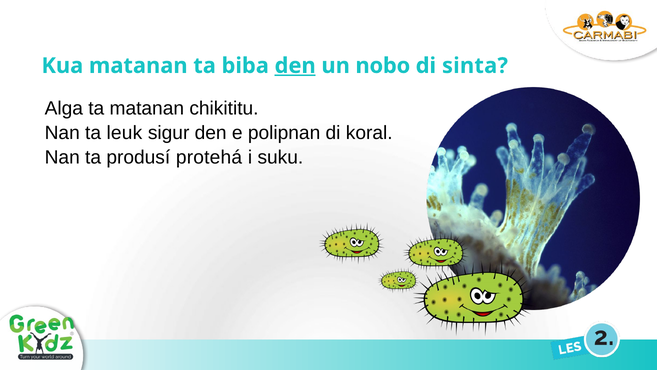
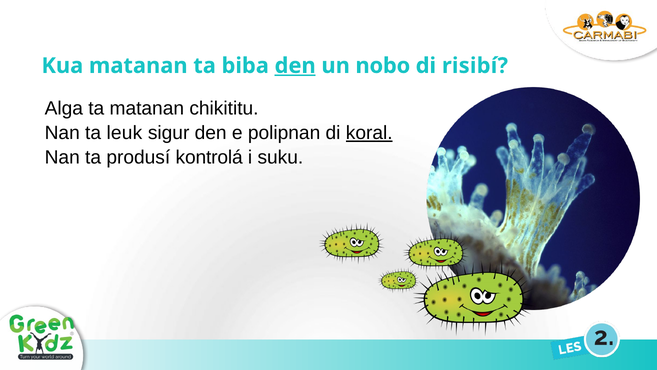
sinta: sinta -> risibí
koral underline: none -> present
protehá: protehá -> kontrolá
